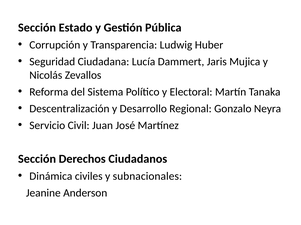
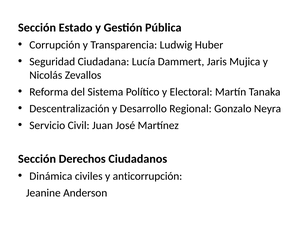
subnacionales: subnacionales -> anticorrupción
